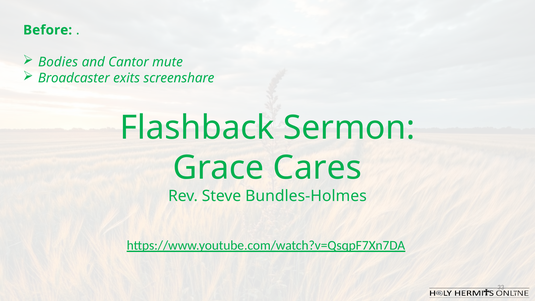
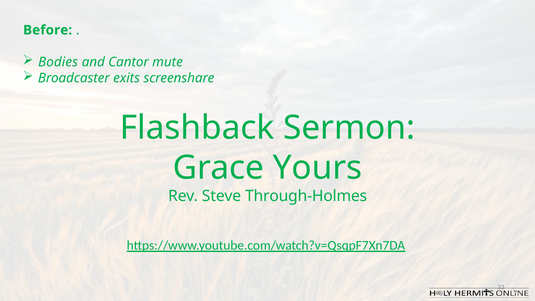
Cares: Cares -> Yours
Bundles-Holmes: Bundles-Holmes -> Through-Holmes
